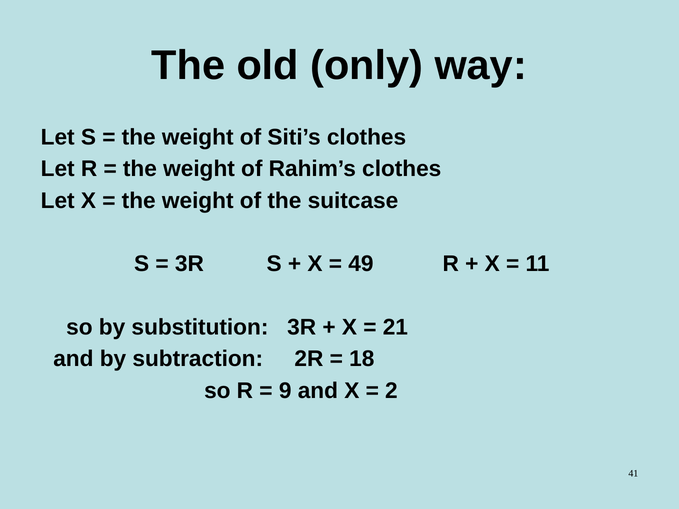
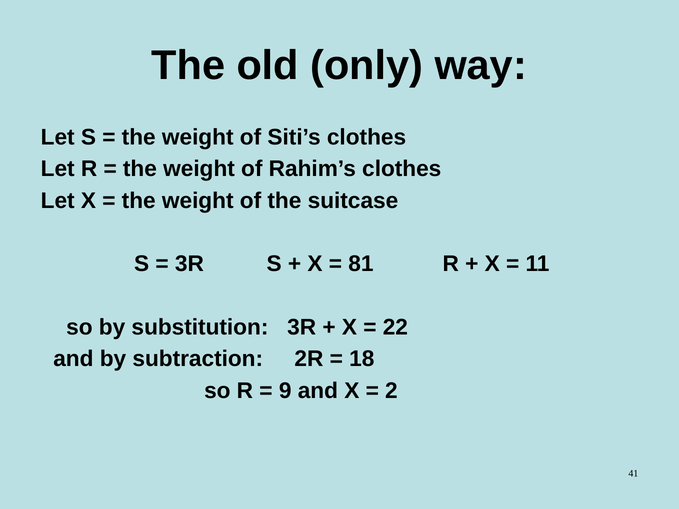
49: 49 -> 81
21: 21 -> 22
